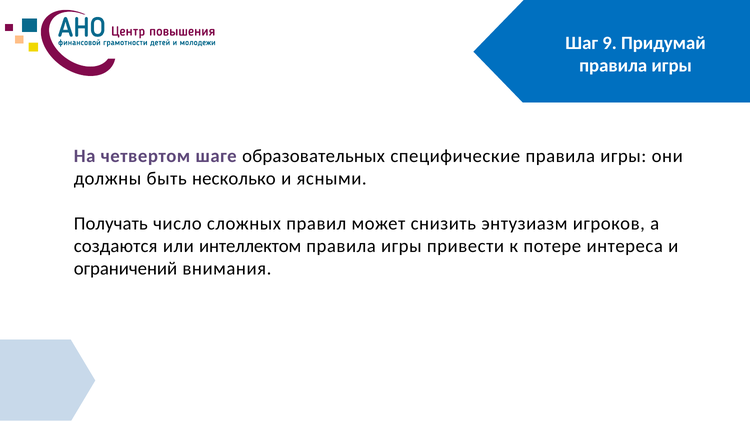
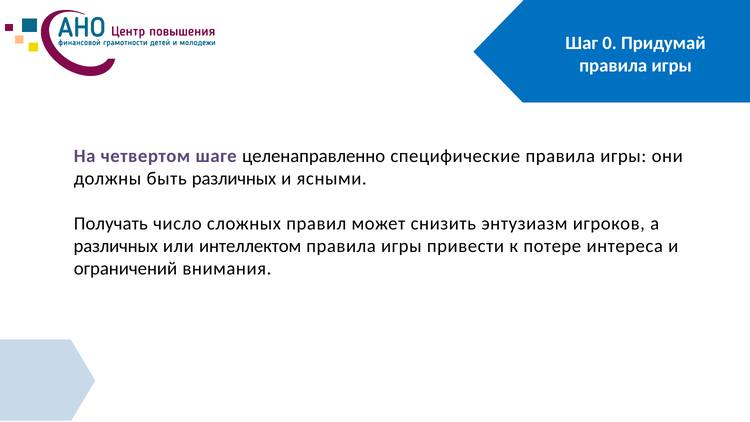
9: 9 -> 0
образовательных: образовательных -> целенаправленно
быть несколько: несколько -> различных
создаются at (116, 246): создаются -> различных
